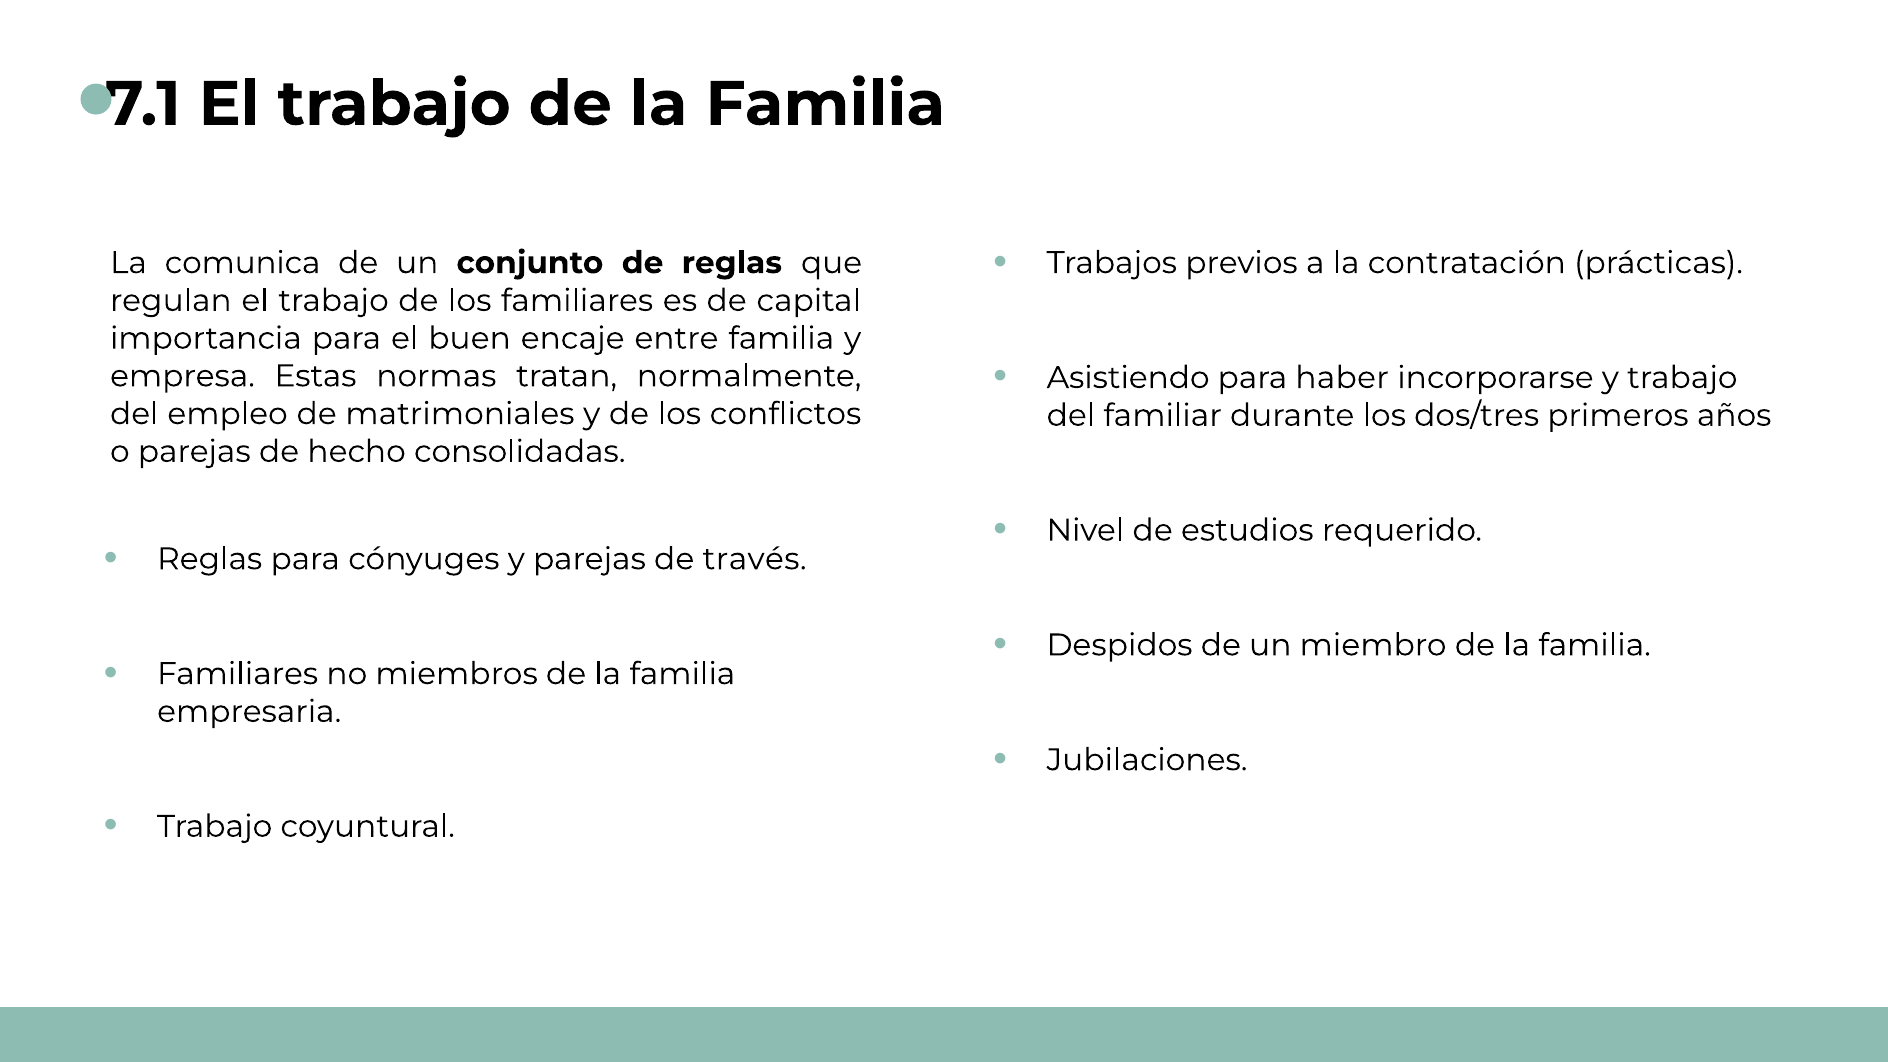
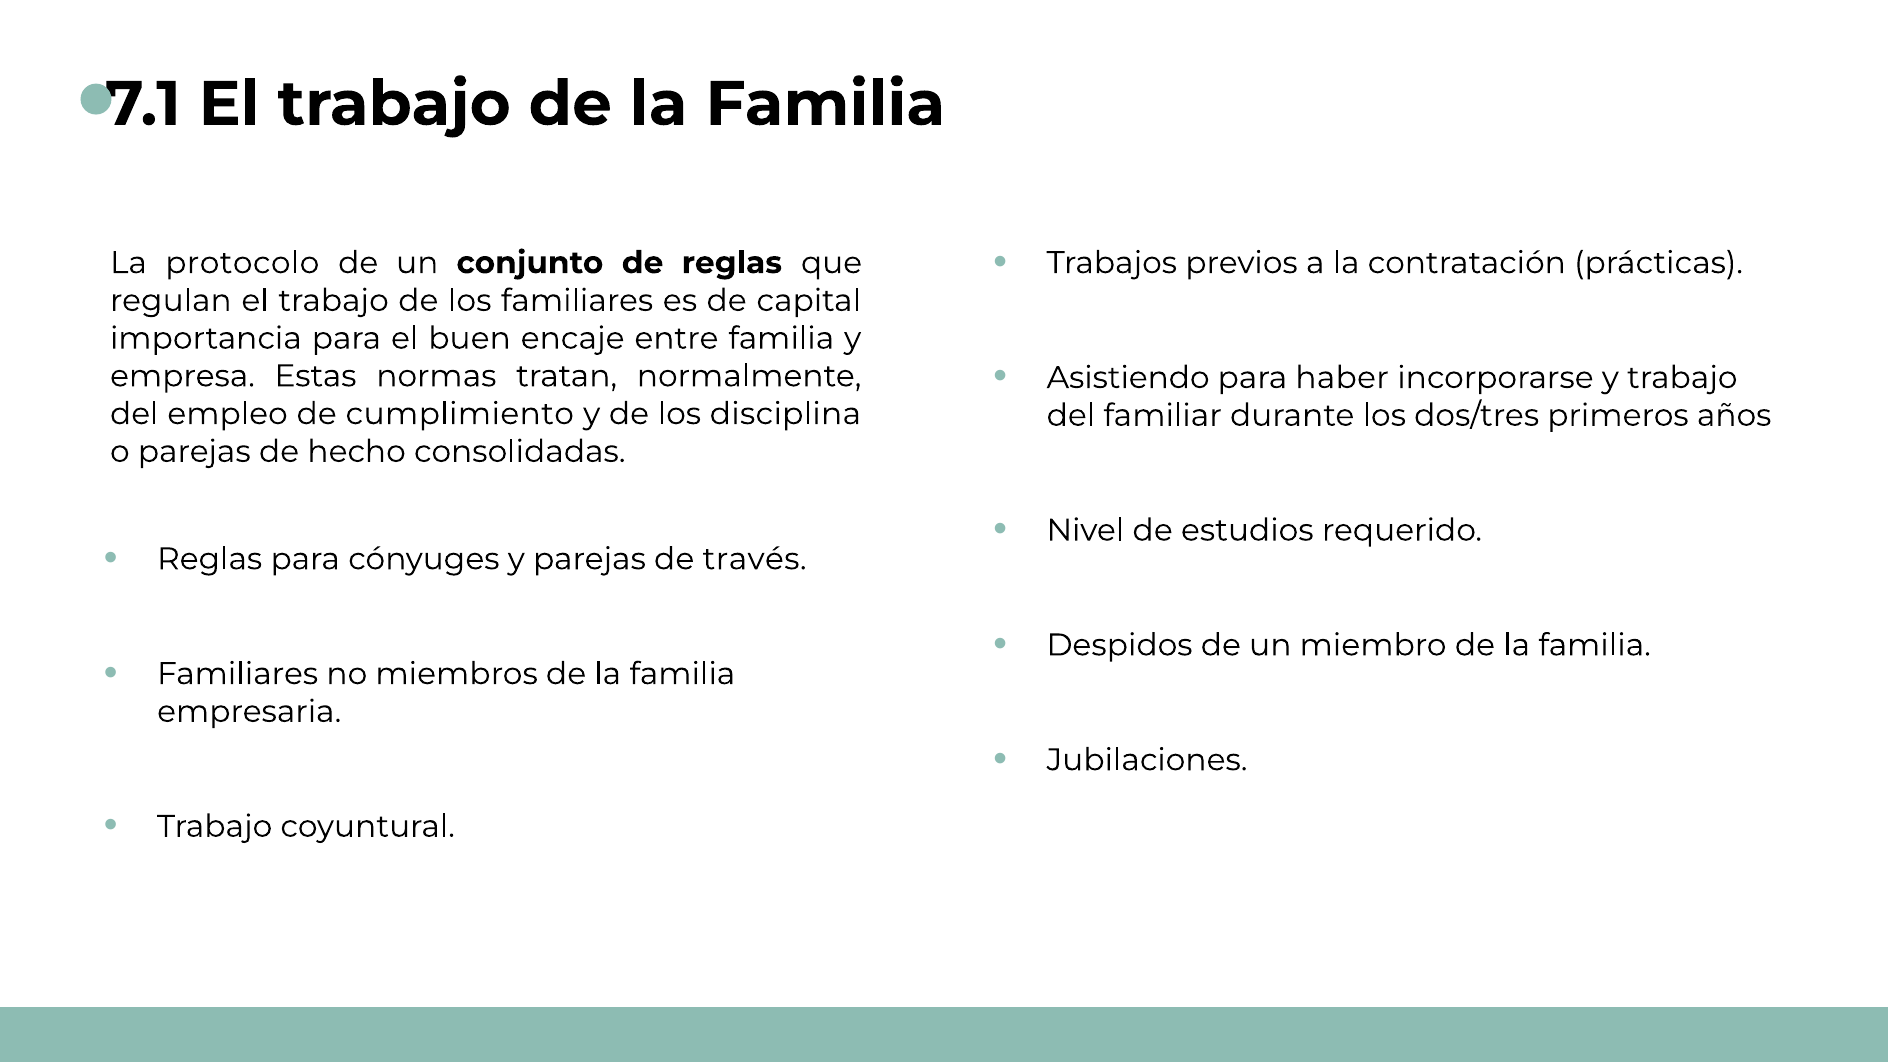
comunica: comunica -> protocolo
matrimoniales: matrimoniales -> cumplimiento
conflictos: conflictos -> disciplina
